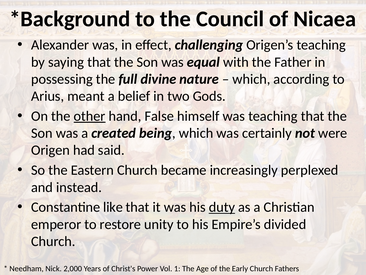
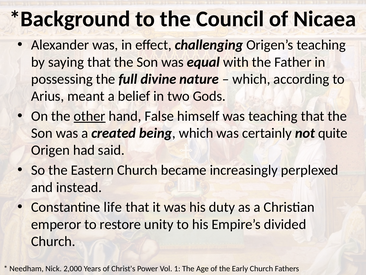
were: were -> quite
like: like -> life
duty underline: present -> none
